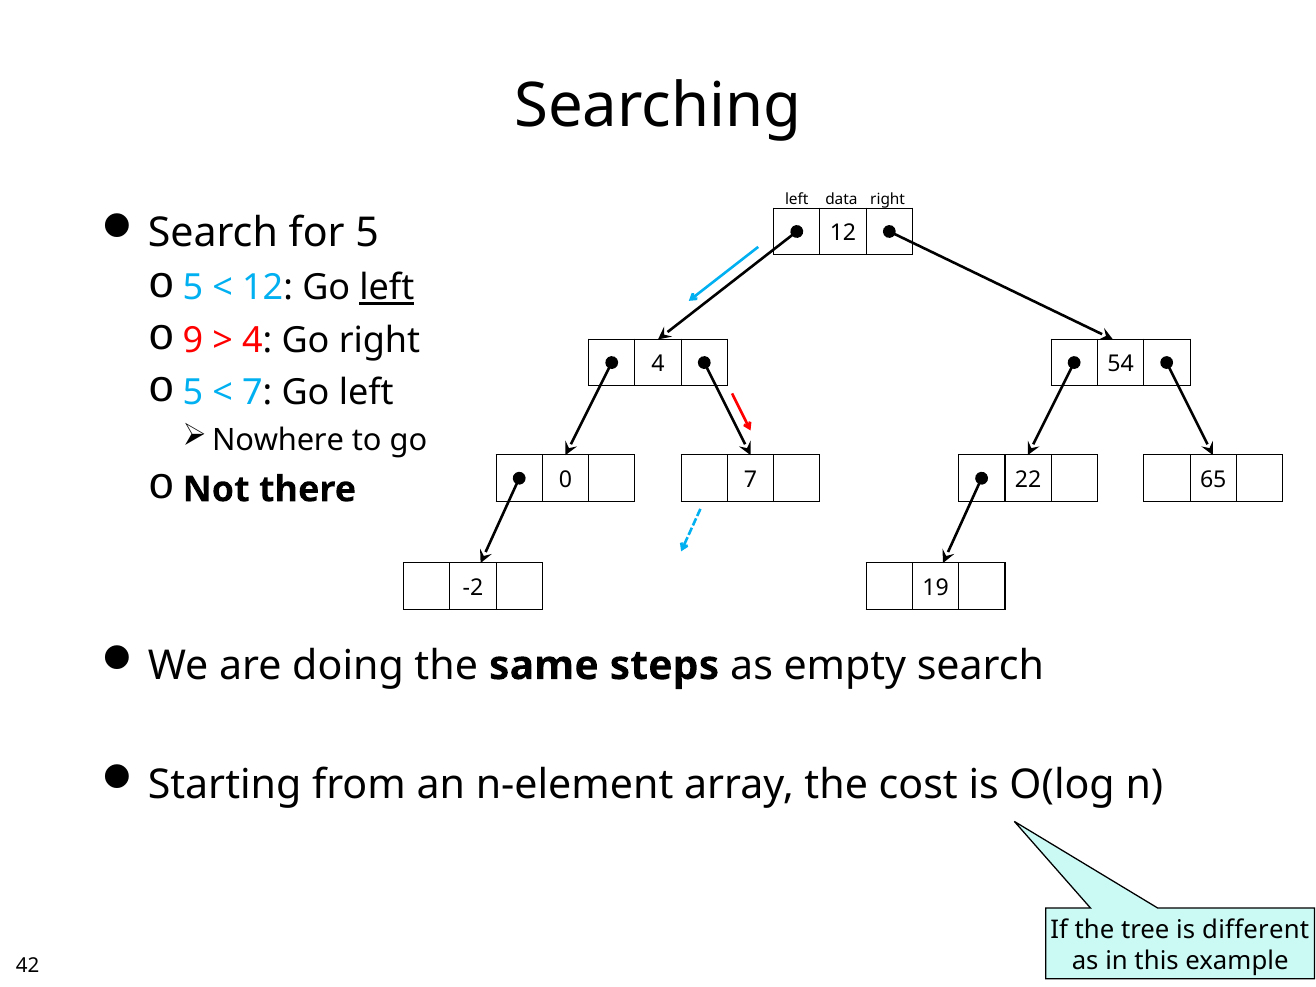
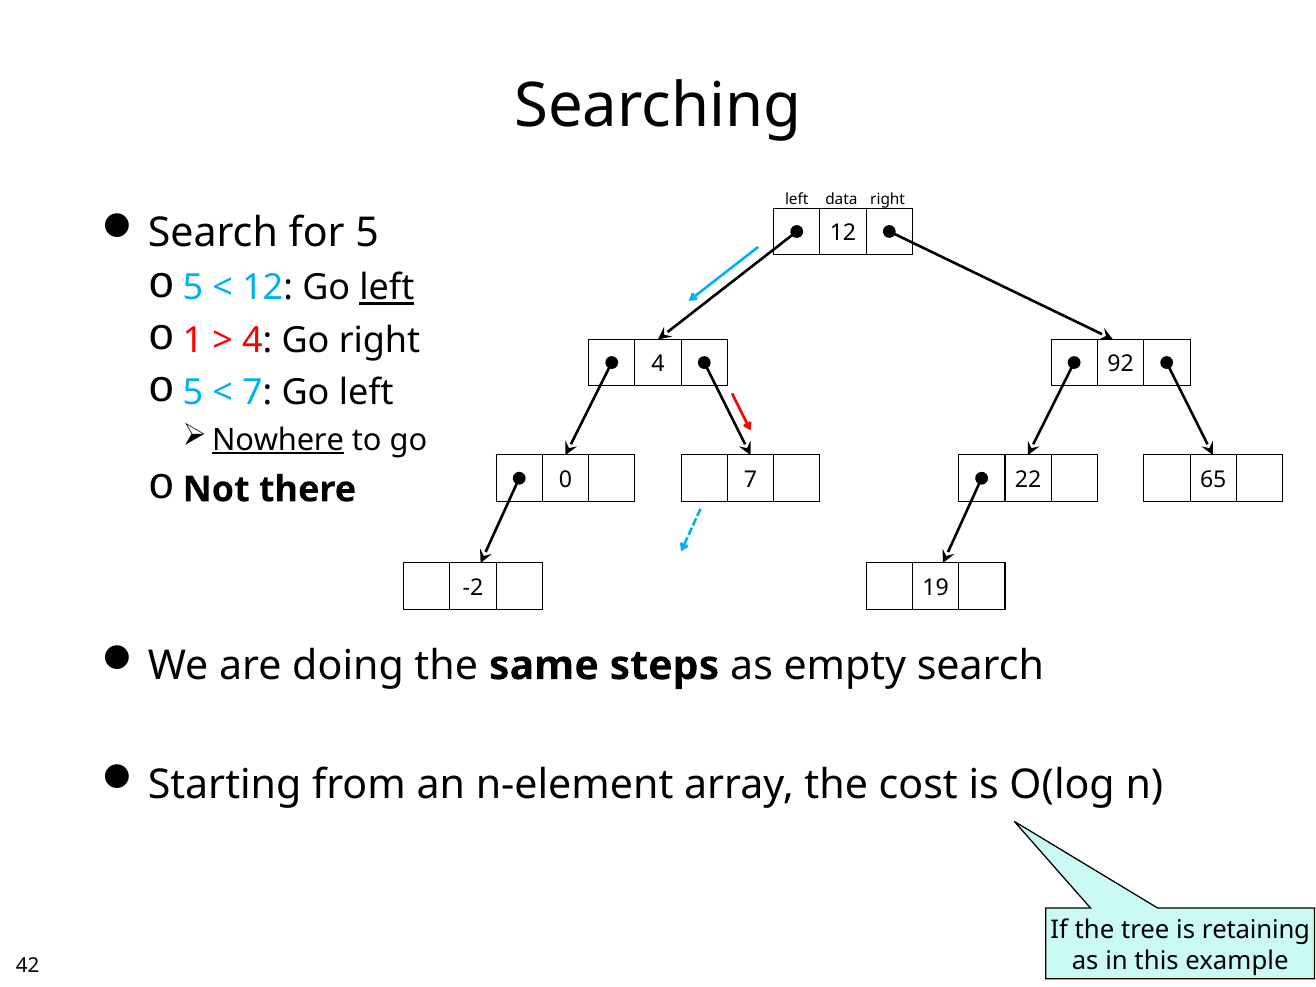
9: 9 -> 1
54: 54 -> 92
Nowhere underline: none -> present
different: different -> retaining
